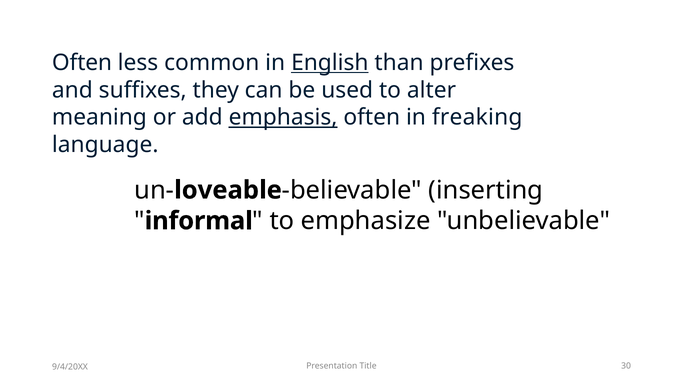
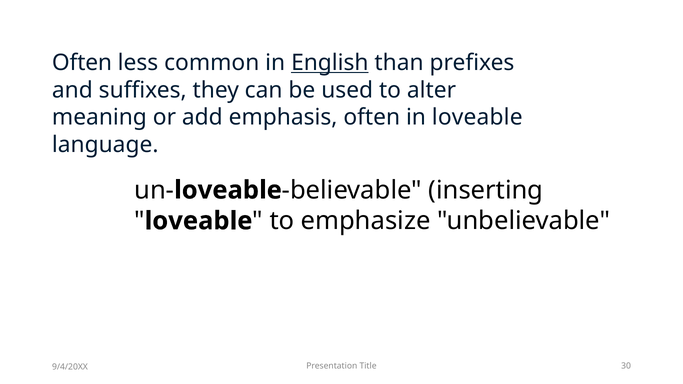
emphasis underline: present -> none
in freaking: freaking -> loveable
informal at (199, 221): informal -> loveable
